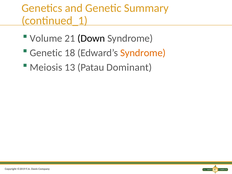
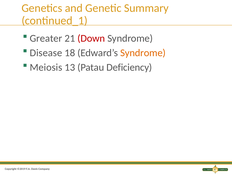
Volume: Volume -> Greater
Down colour: black -> red
Genetic at (46, 53): Genetic -> Disease
Dominant: Dominant -> Deficiency
